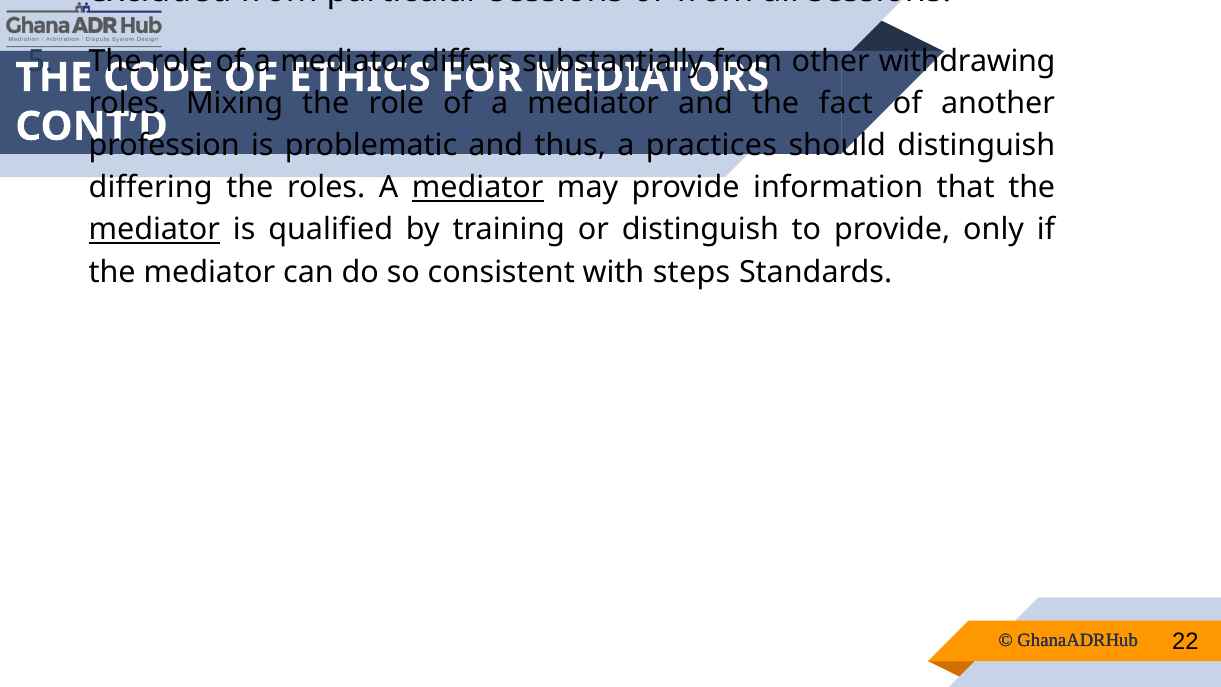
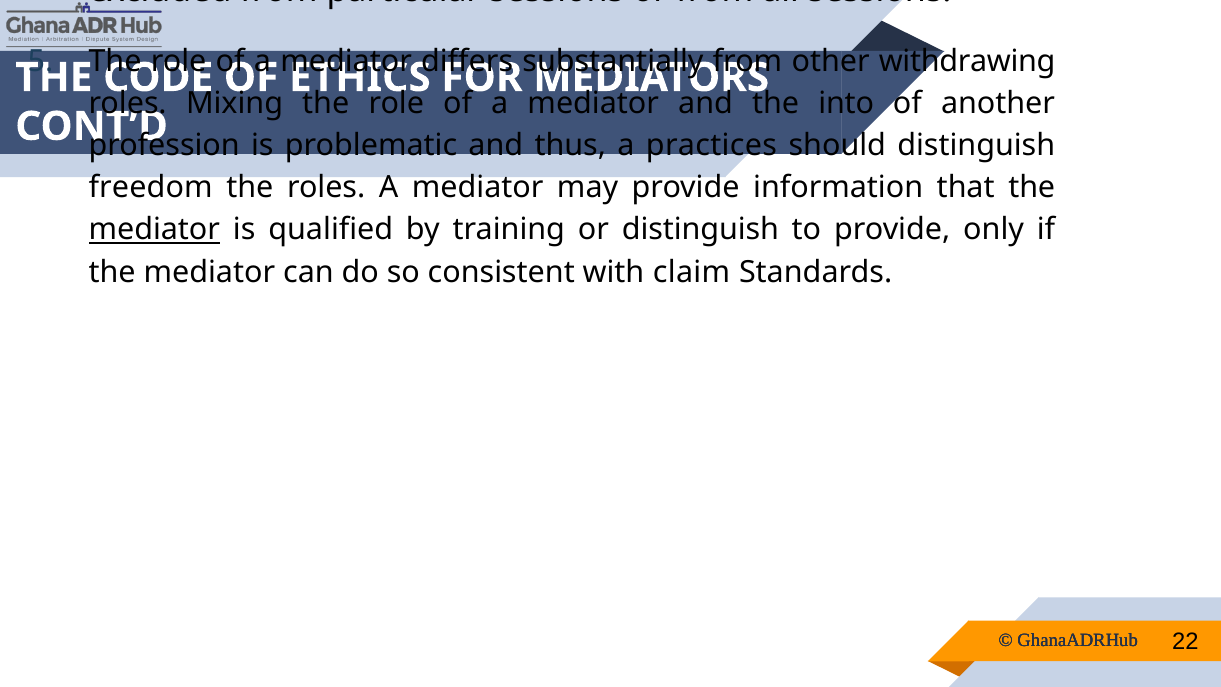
fact: fact -> into
differing: differing -> freedom
mediator at (478, 188) underline: present -> none
steps: steps -> claim
